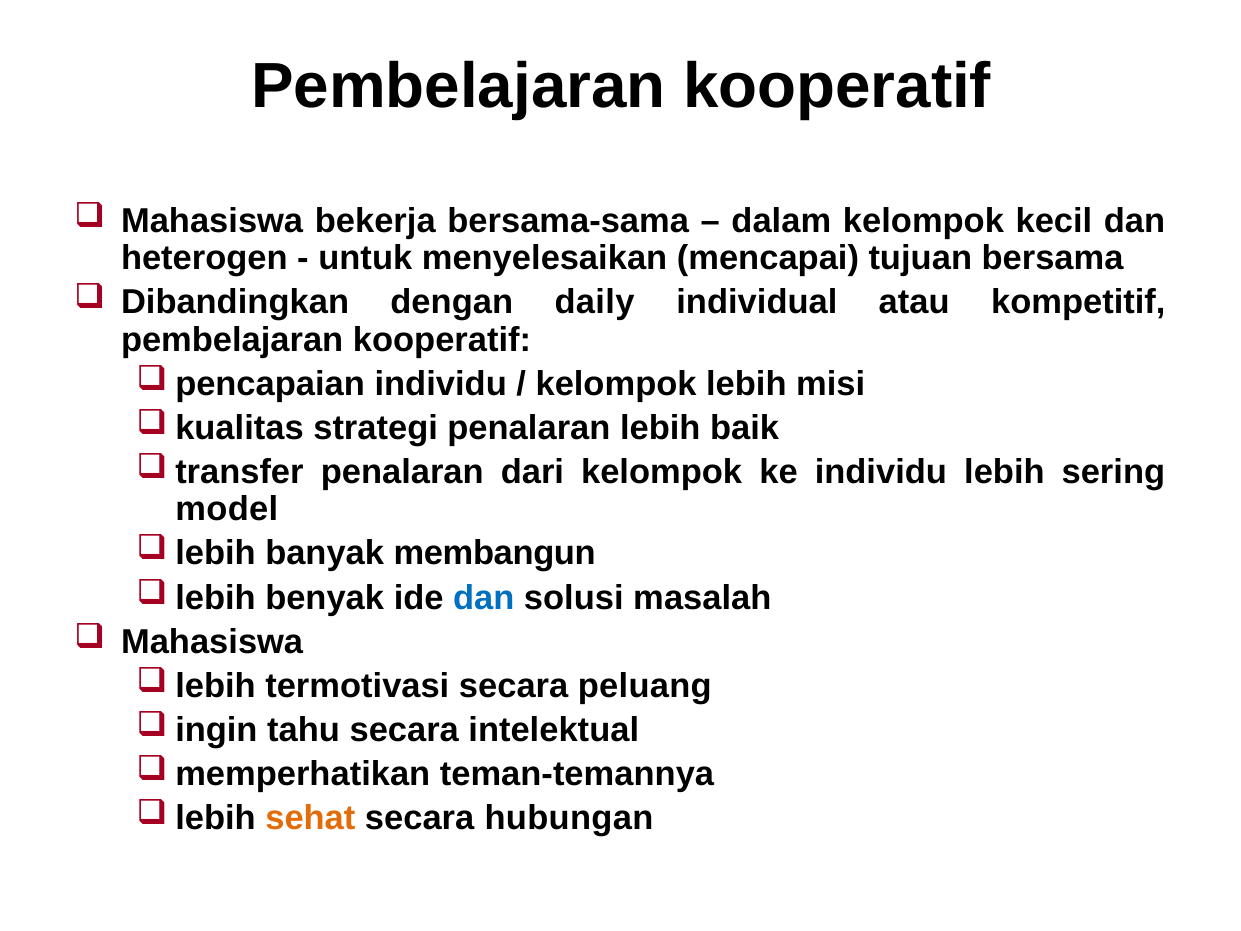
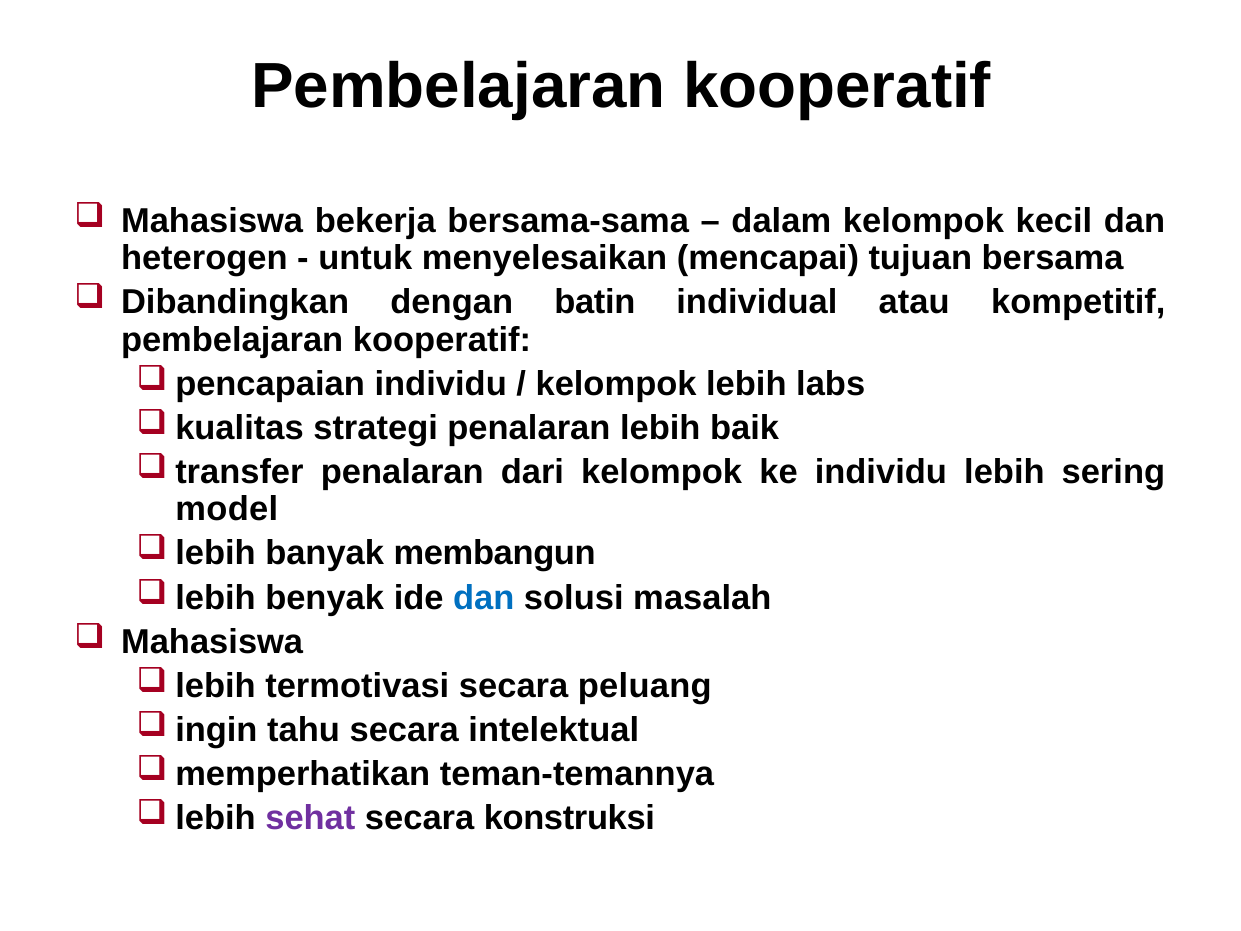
daily: daily -> batin
misi: misi -> labs
sehat colour: orange -> purple
hubungan: hubungan -> konstruksi
